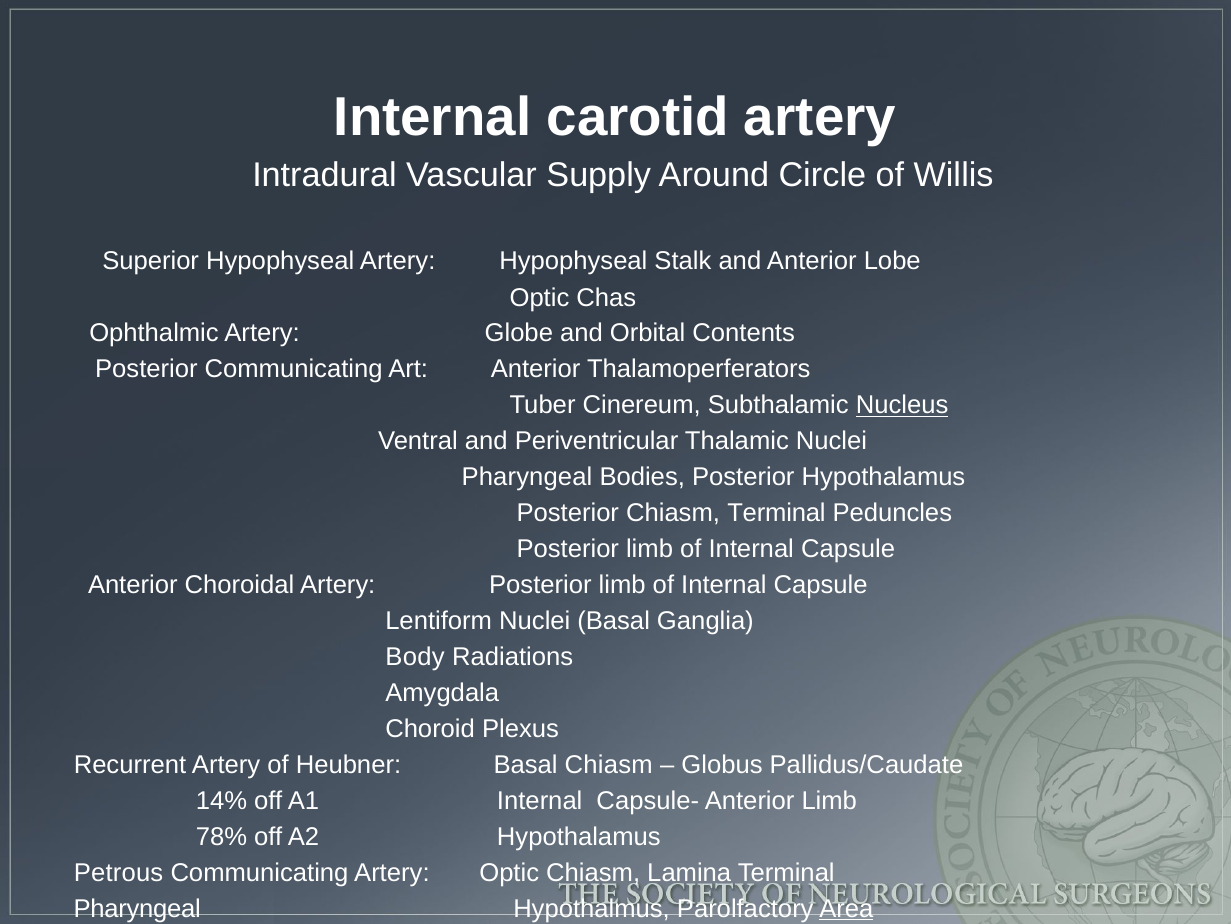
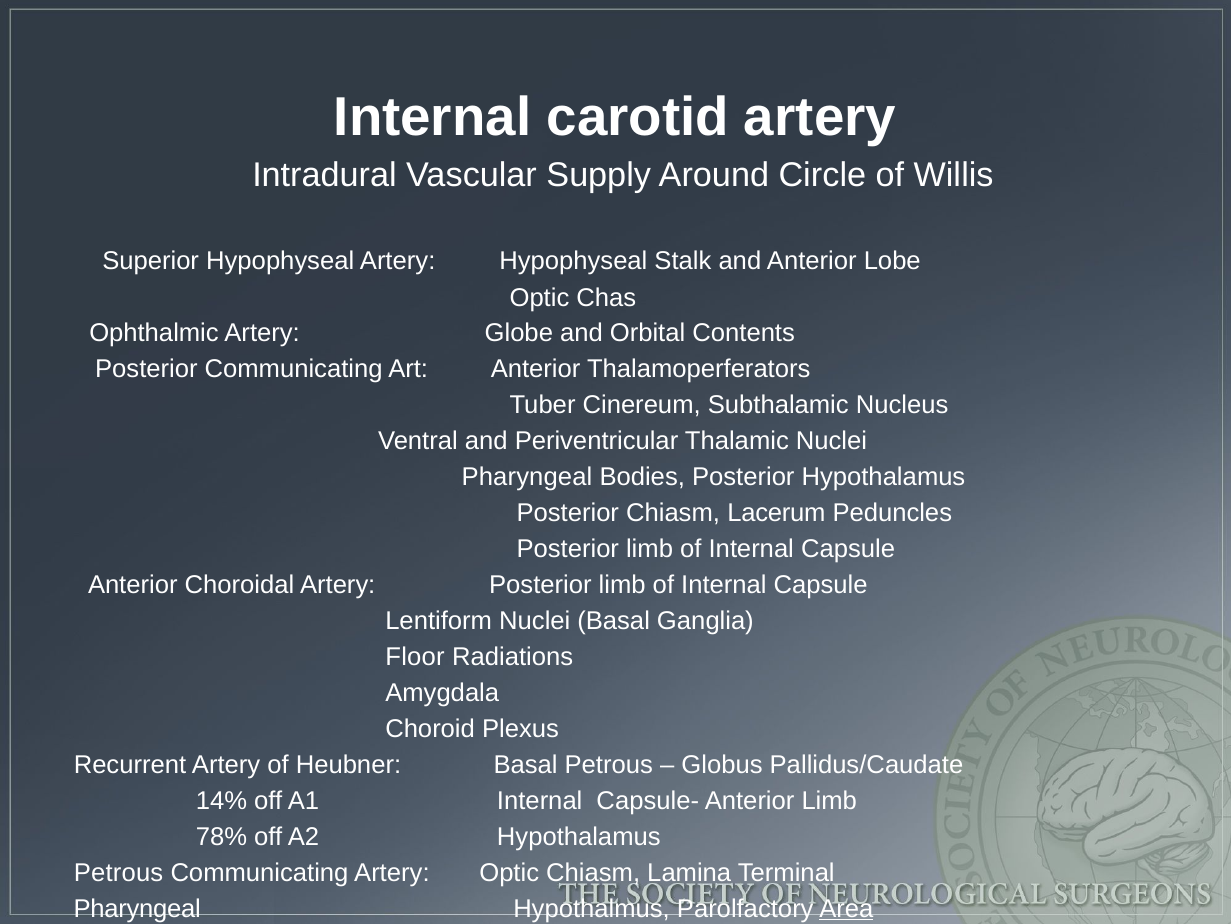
Nucleus underline: present -> none
Chiasm Terminal: Terminal -> Lacerum
Body: Body -> Floor
Basal Chiasm: Chiasm -> Petrous
